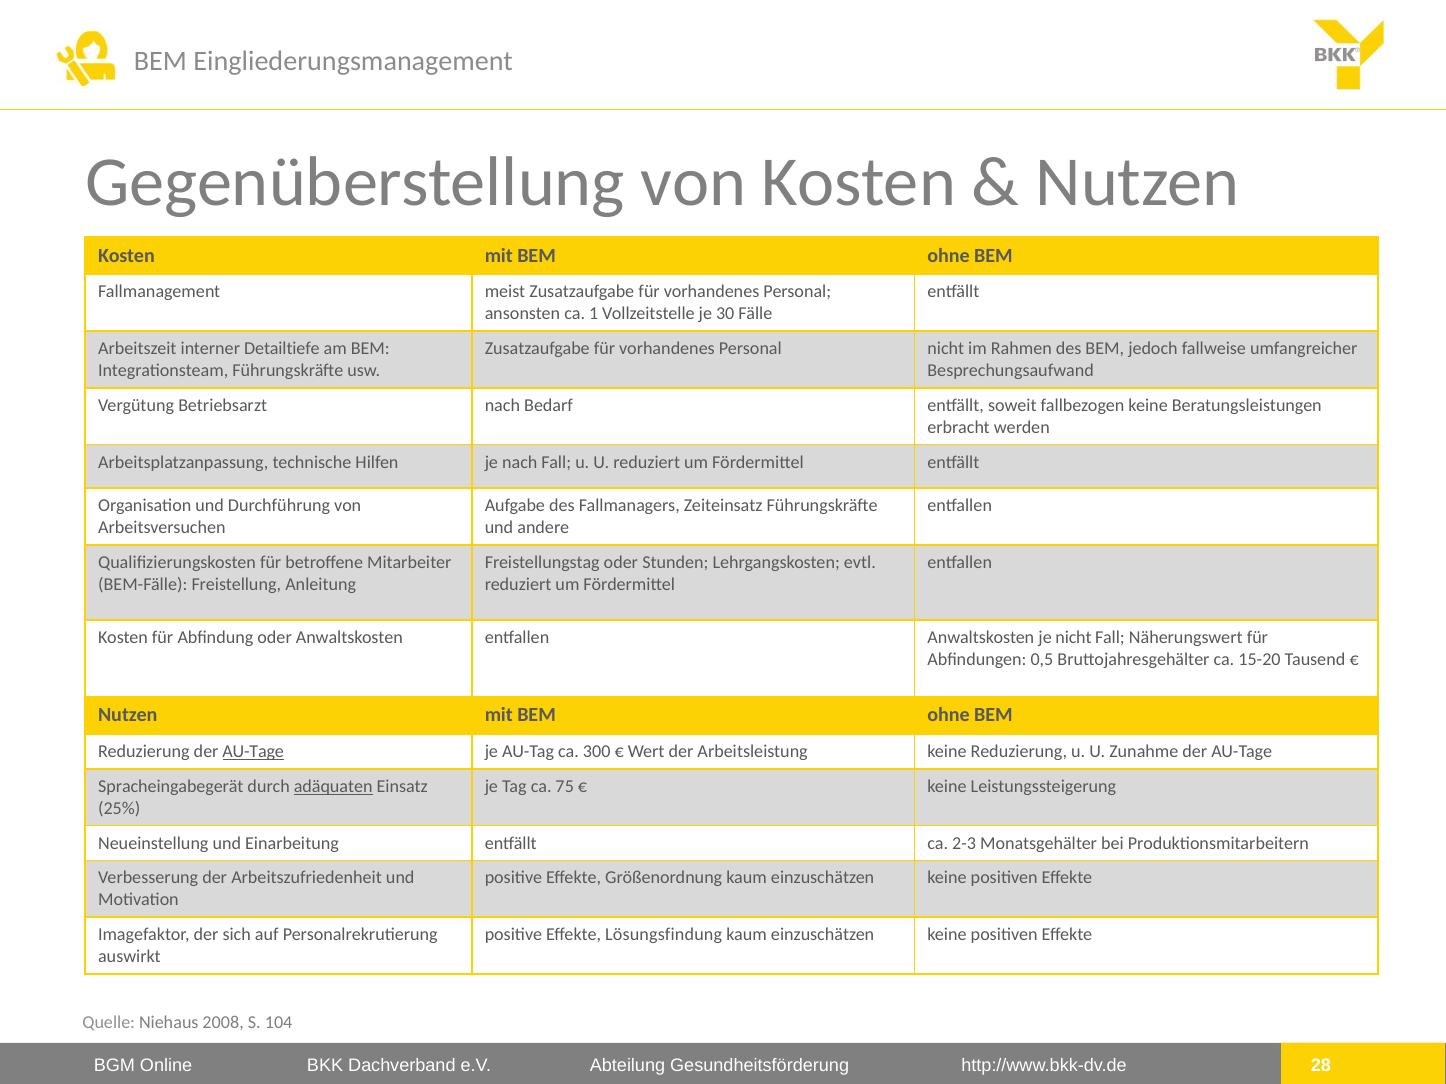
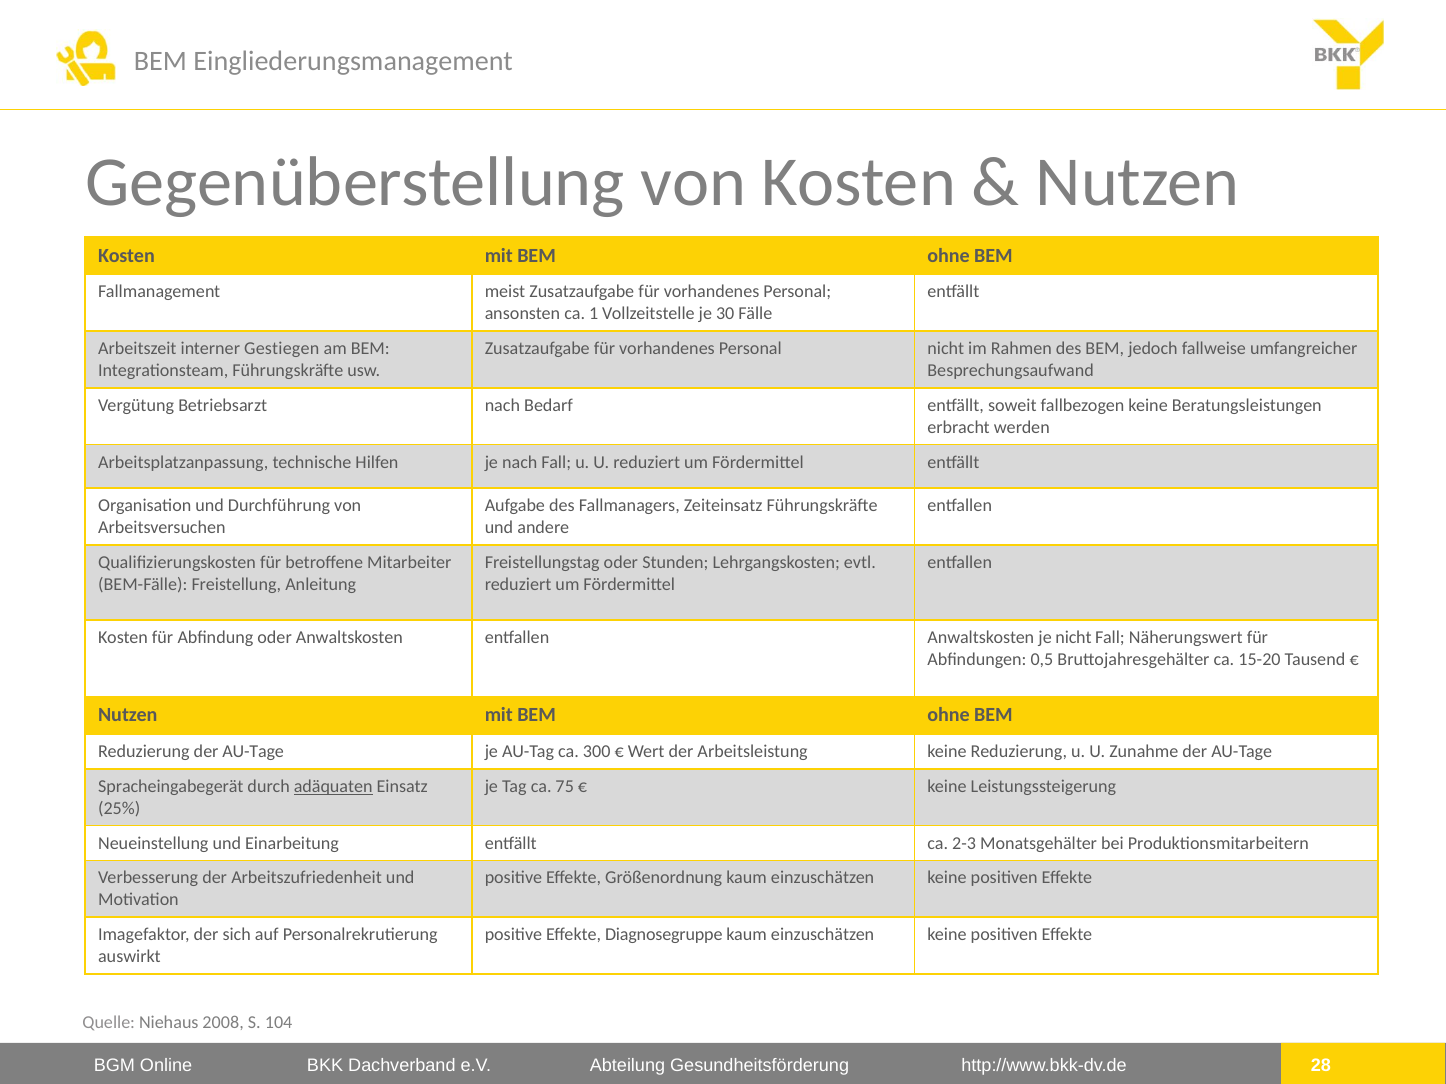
Detailtiefe: Detailtiefe -> Gestiegen
AU-Tage at (253, 752) underline: present -> none
Lösungsfindung: Lösungsfindung -> Diagnosegruppe
